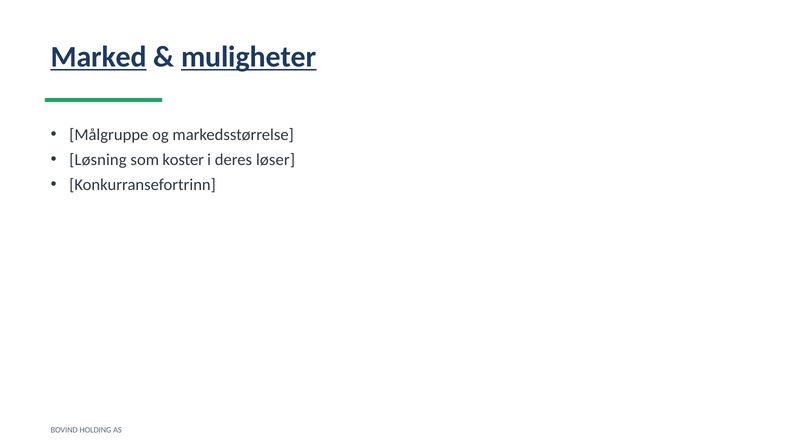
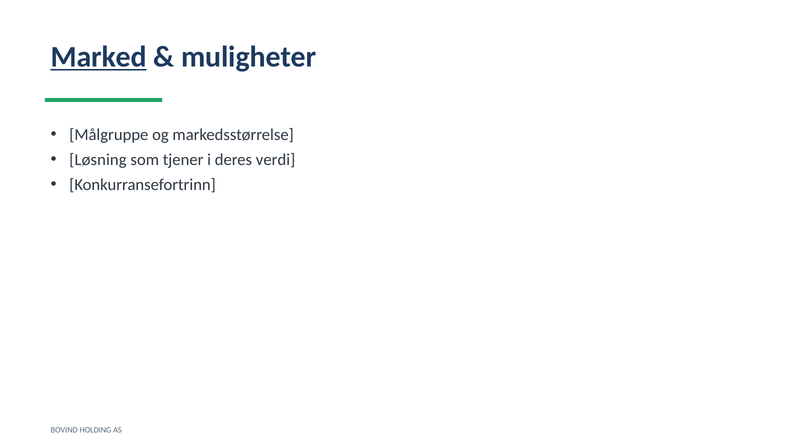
muligheter underline: present -> none
koster: koster -> tjener
løser: løser -> verdi
